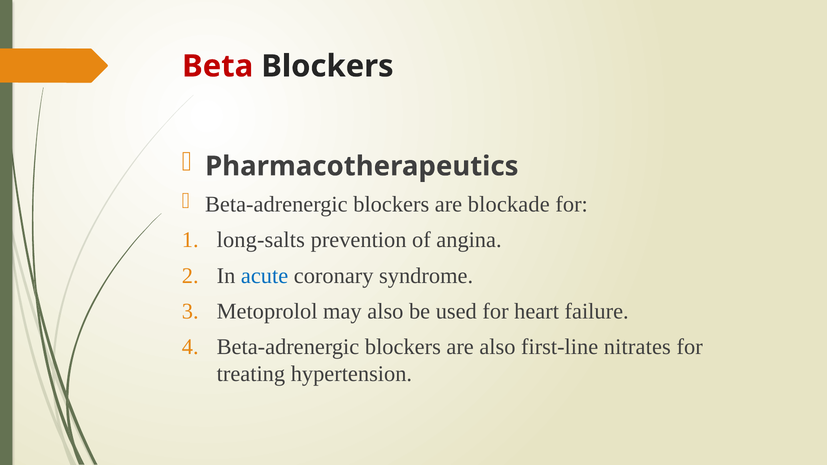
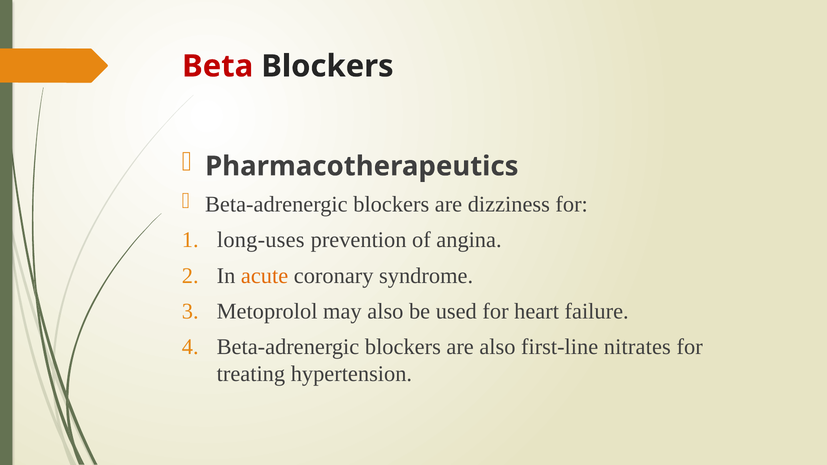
blockade: blockade -> dizziness
long-salts: long-salts -> long-uses
acute colour: blue -> orange
